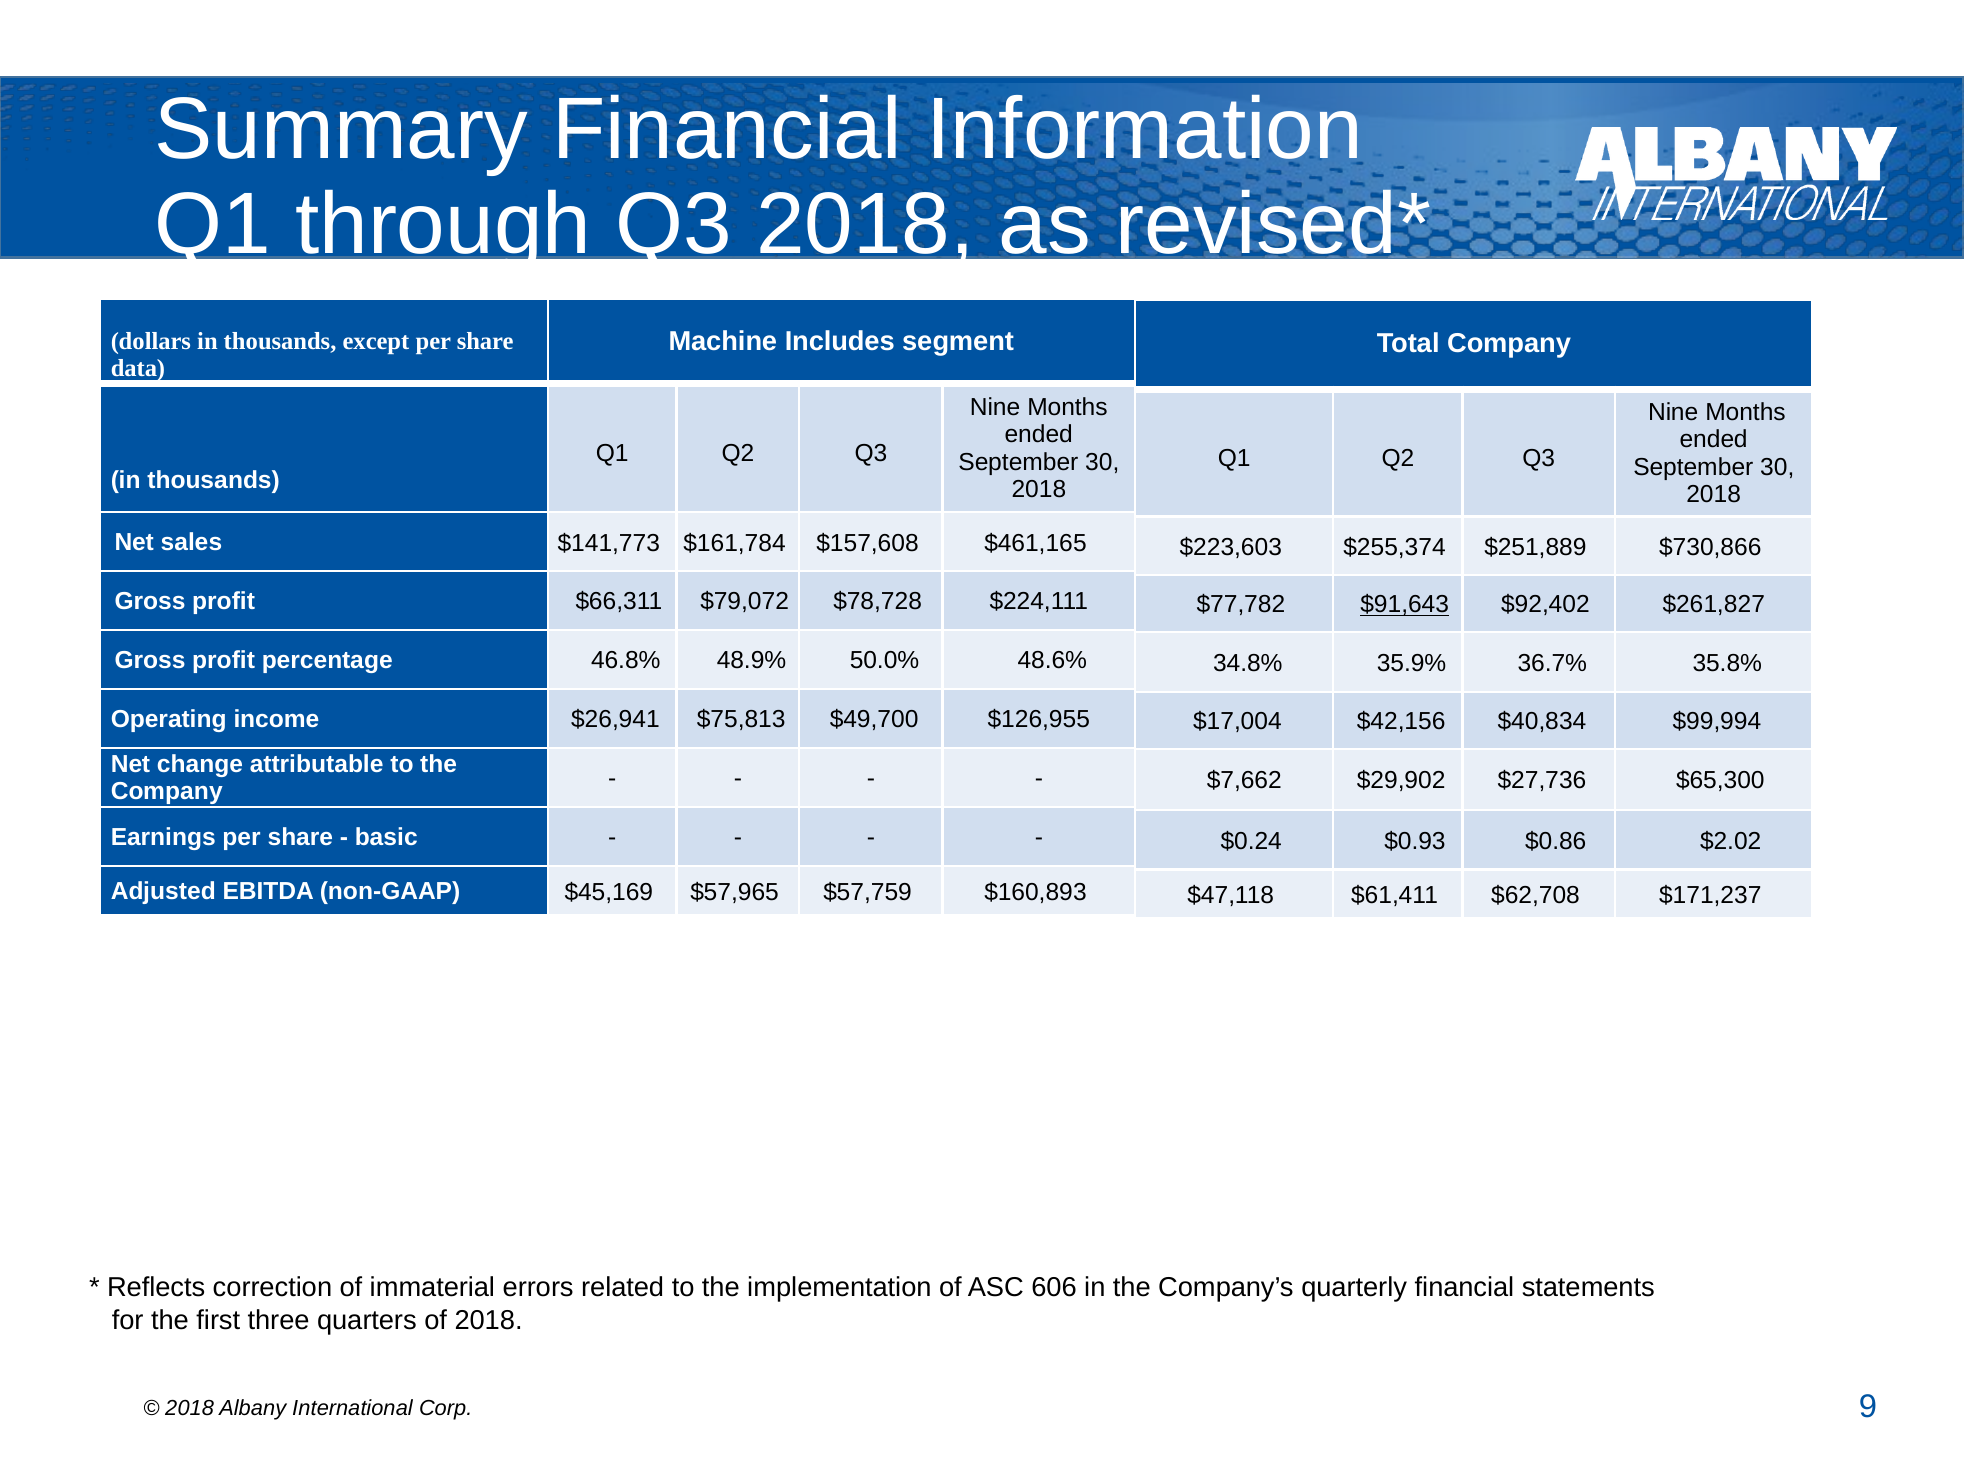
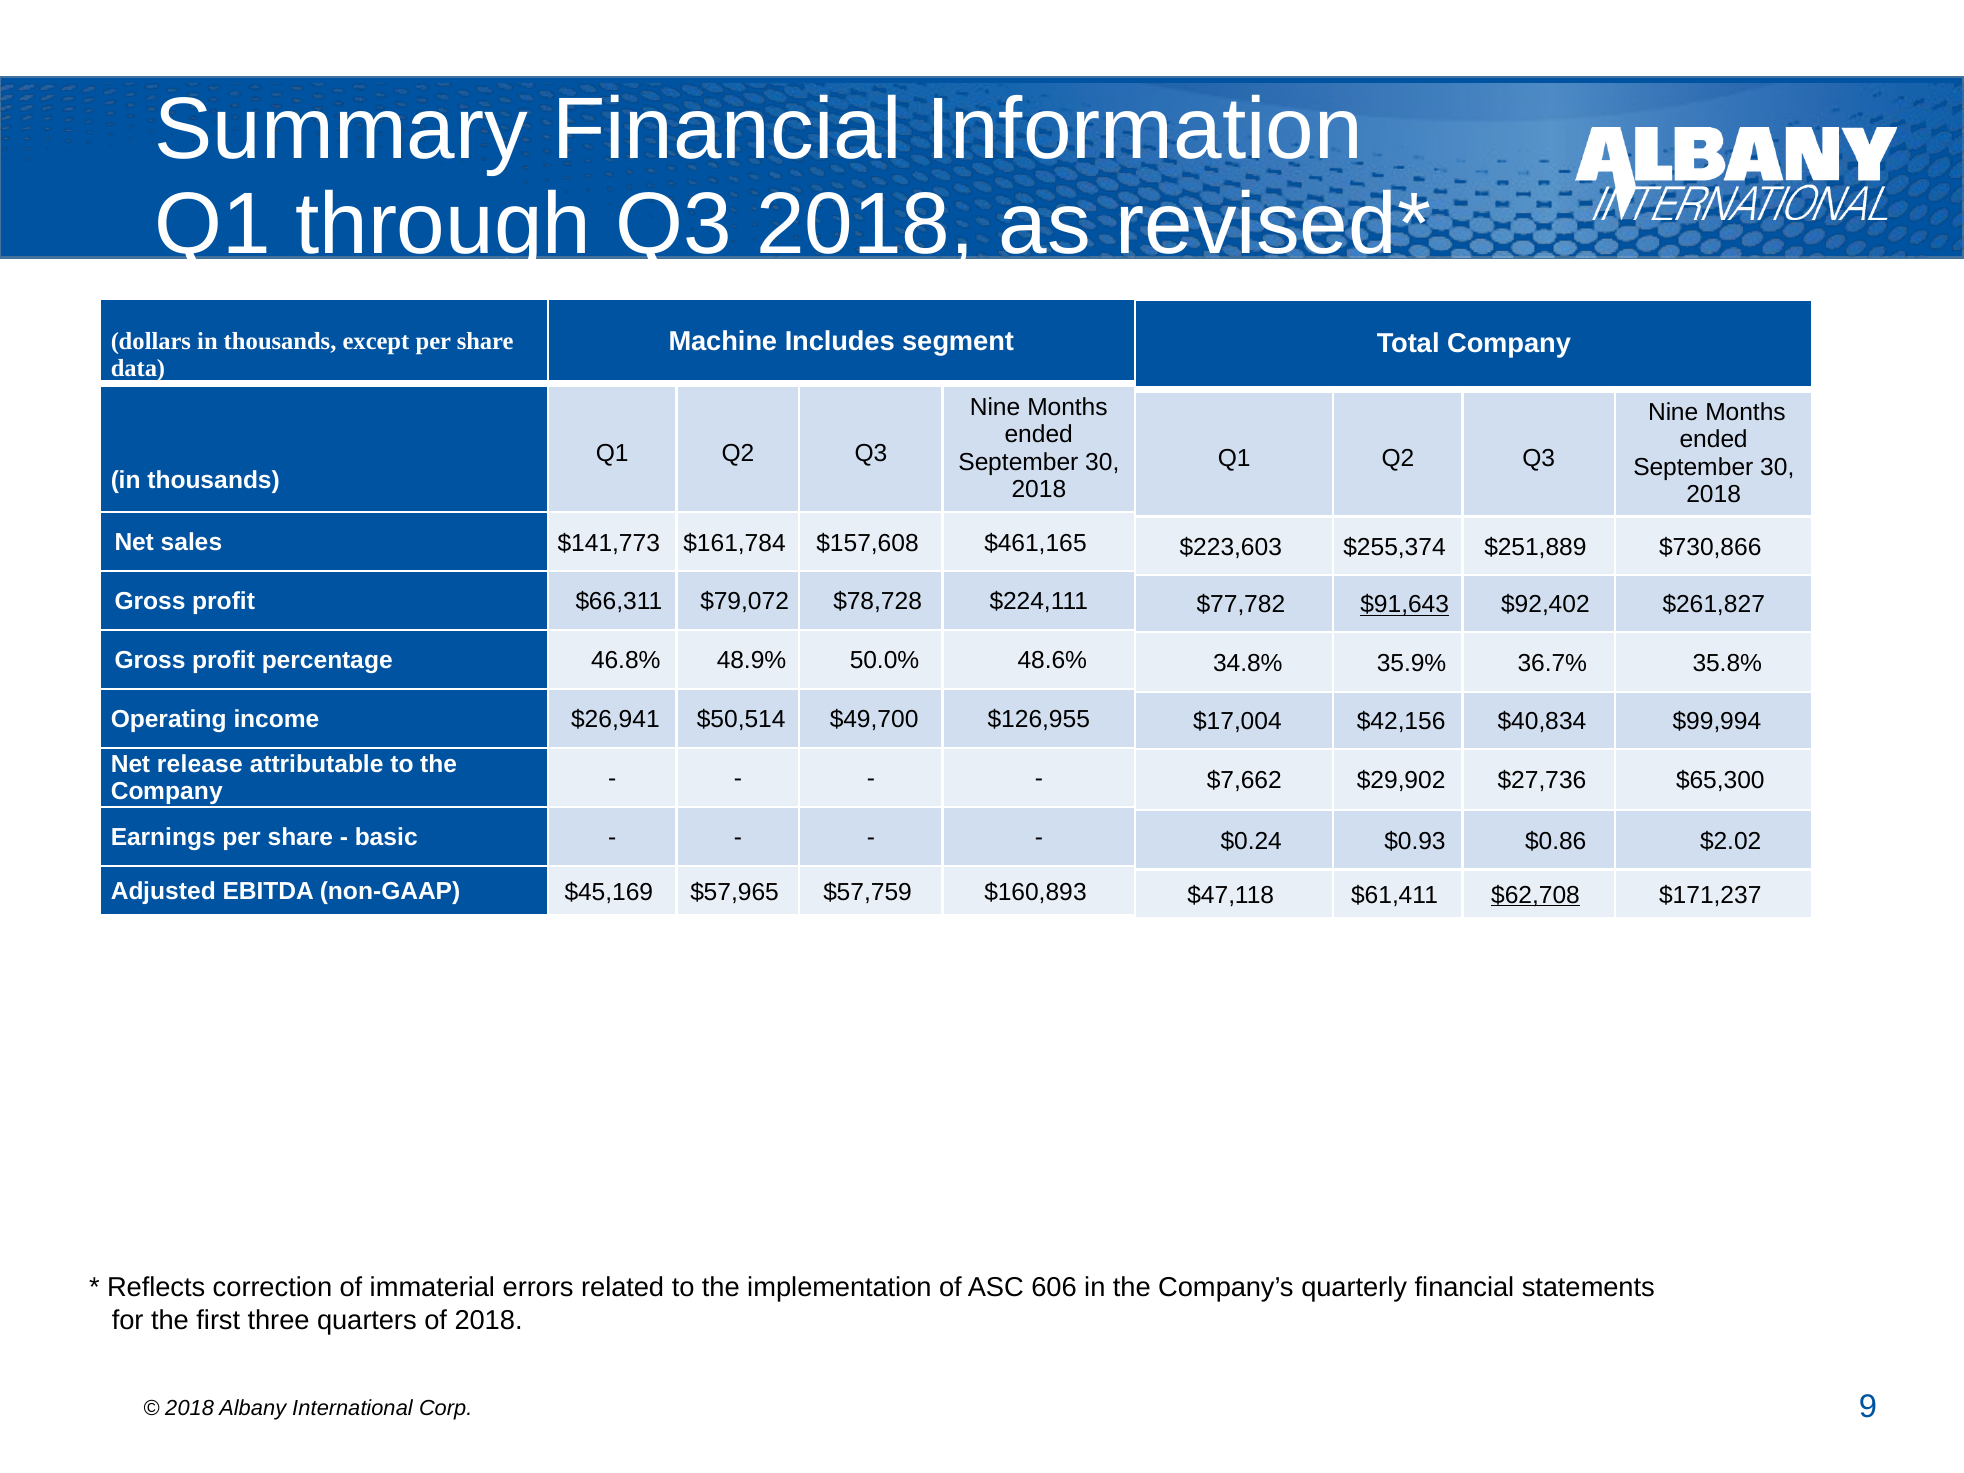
$75,813: $75,813 -> $50,514
change: change -> release
$62,708 underline: none -> present
